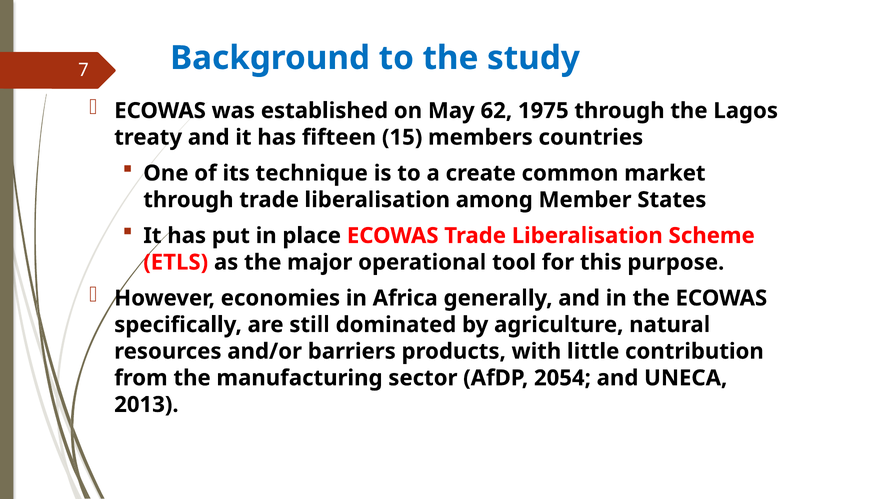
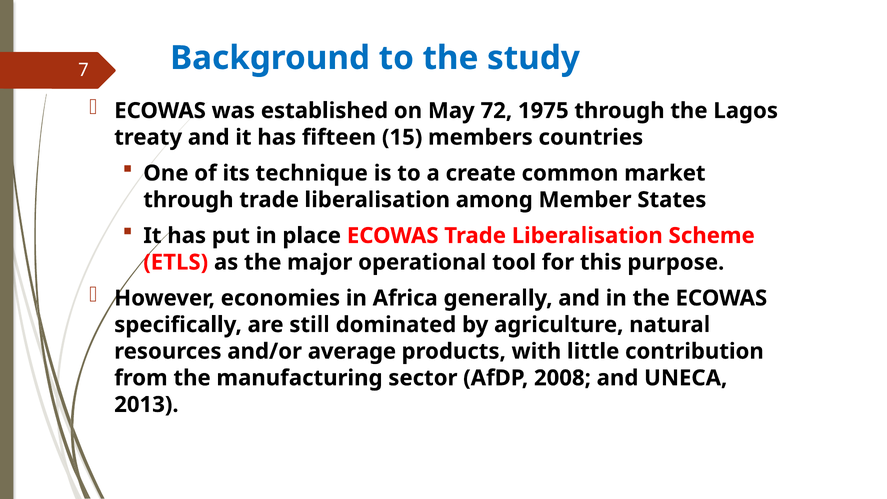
62: 62 -> 72
barriers: barriers -> average
2054: 2054 -> 2008
